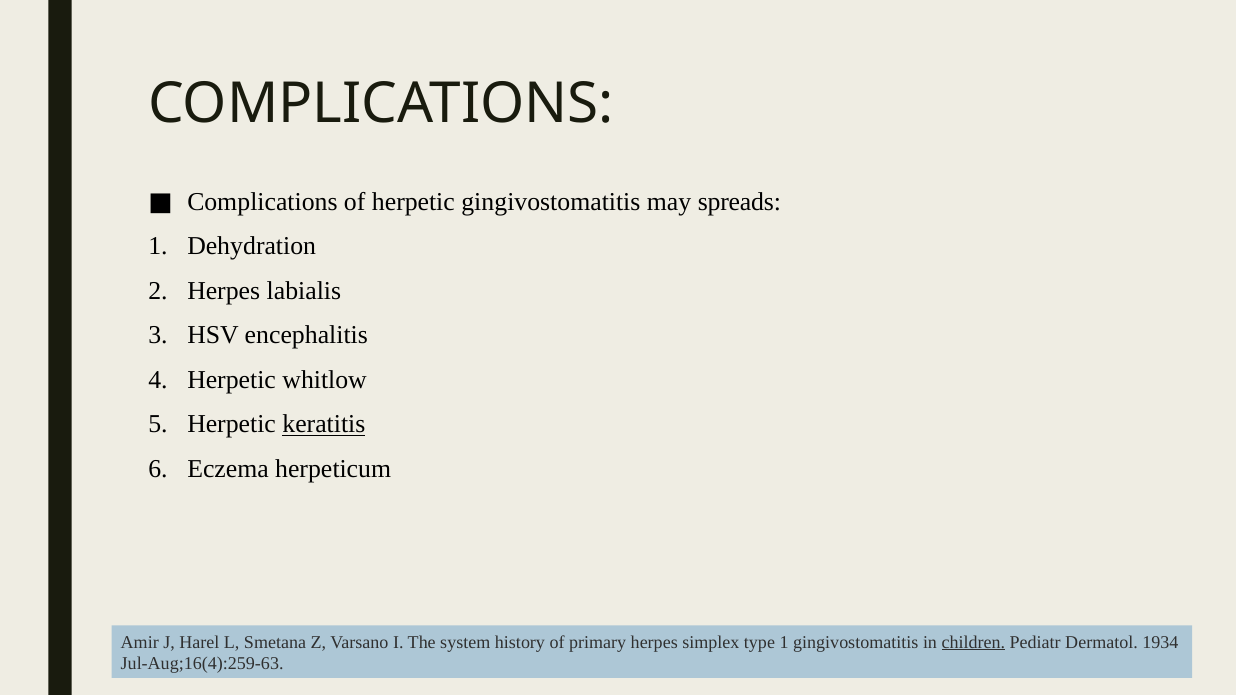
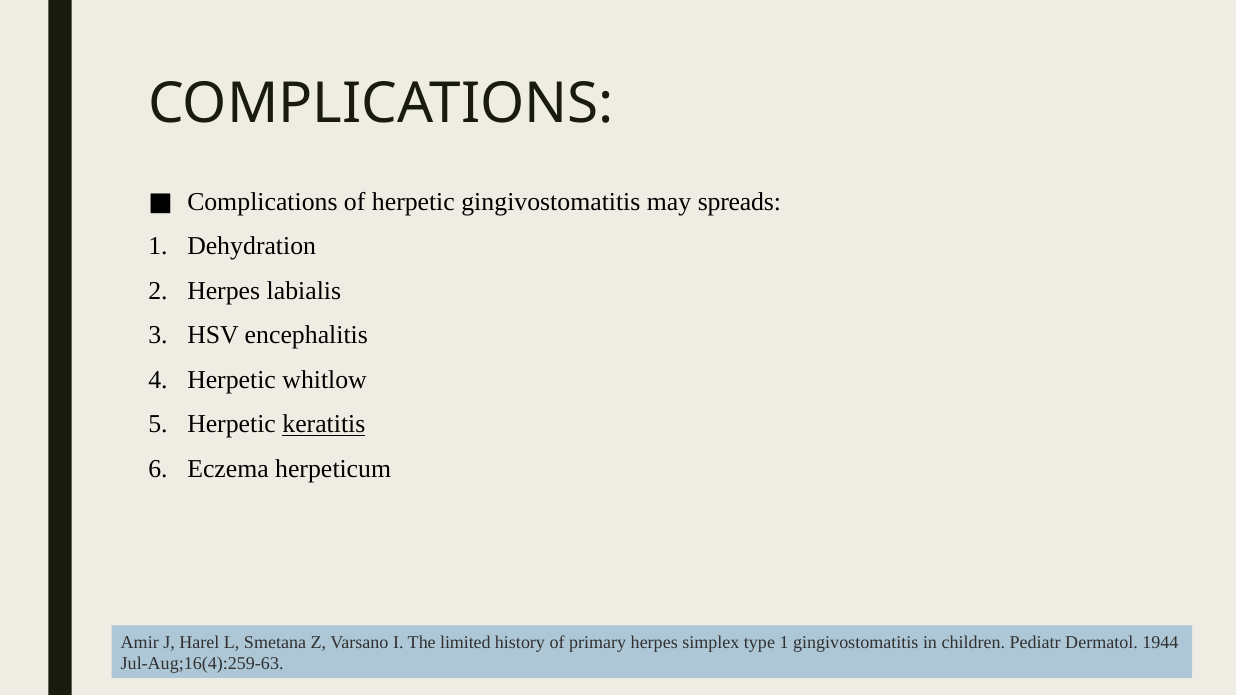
system: system -> limited
children underline: present -> none
1934: 1934 -> 1944
